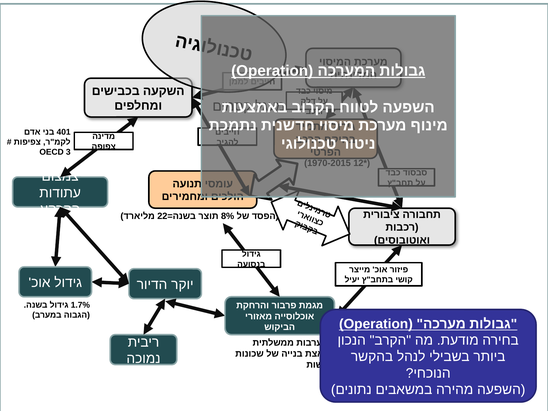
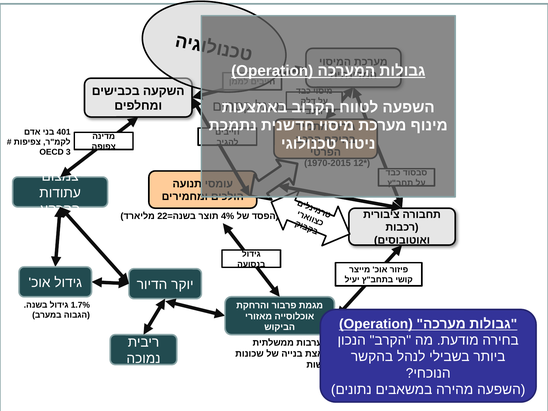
8%: 8% -> 4%
